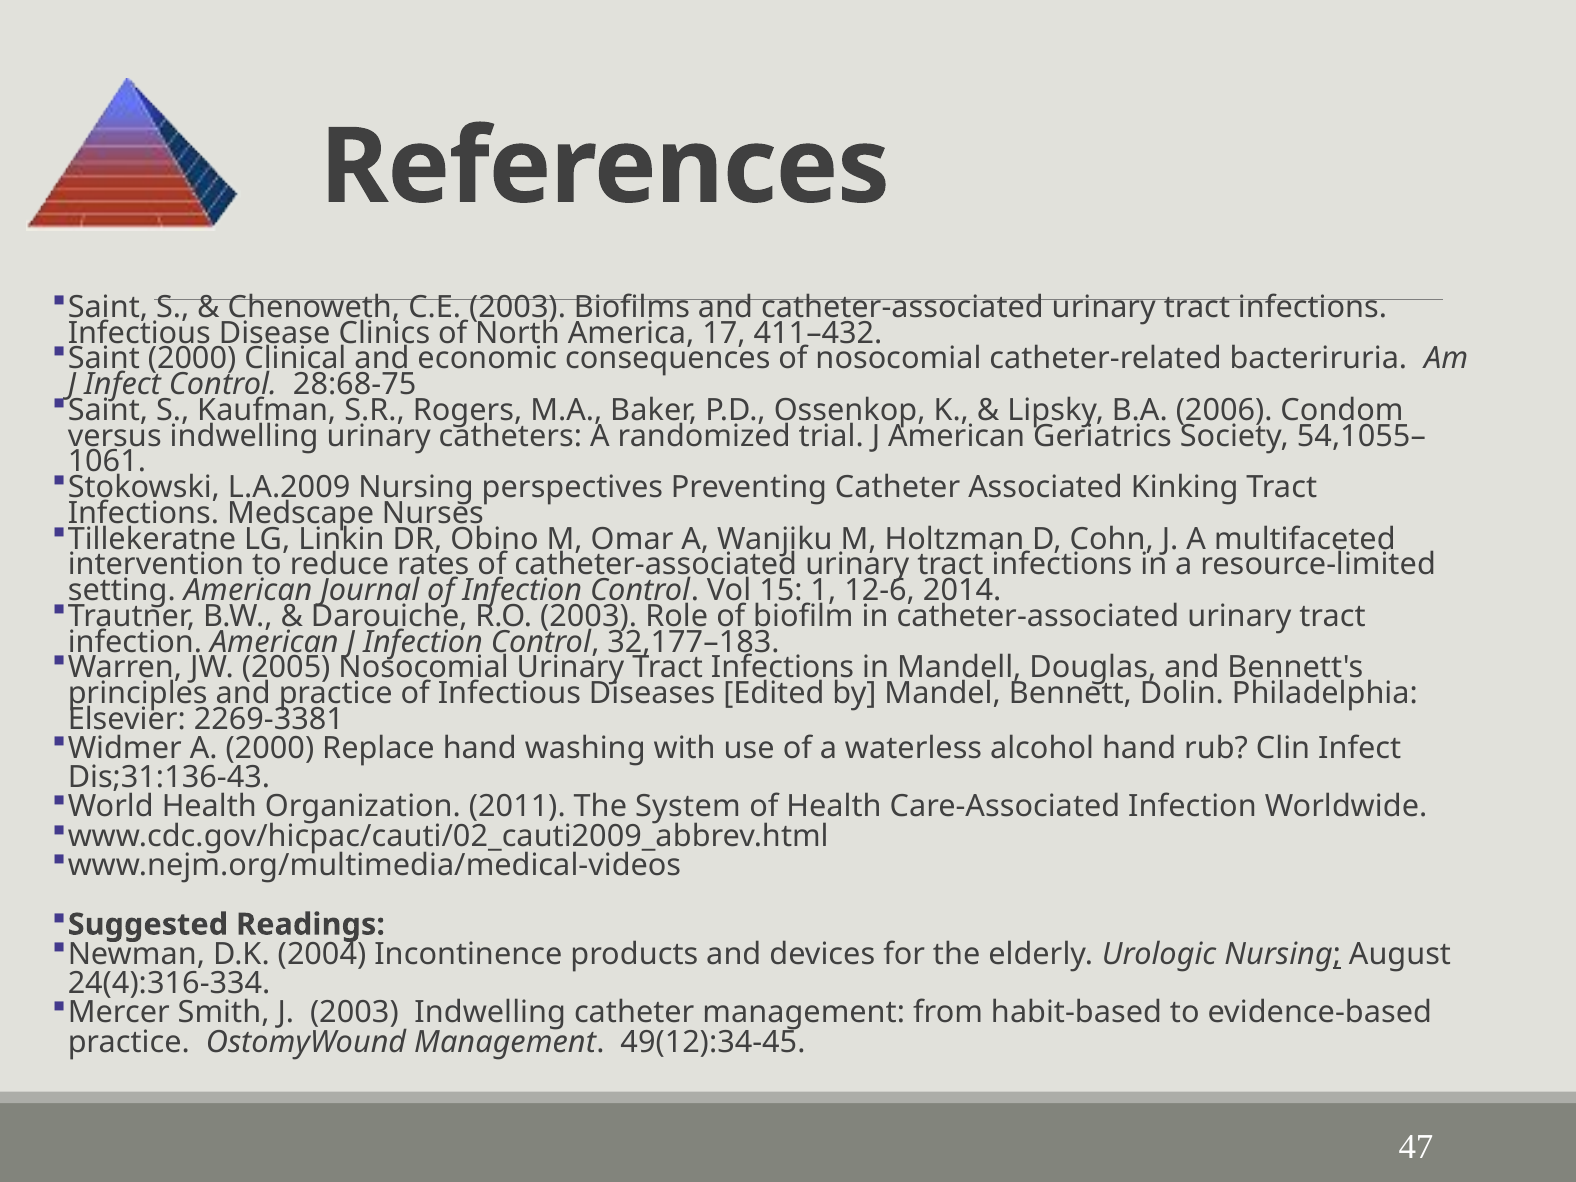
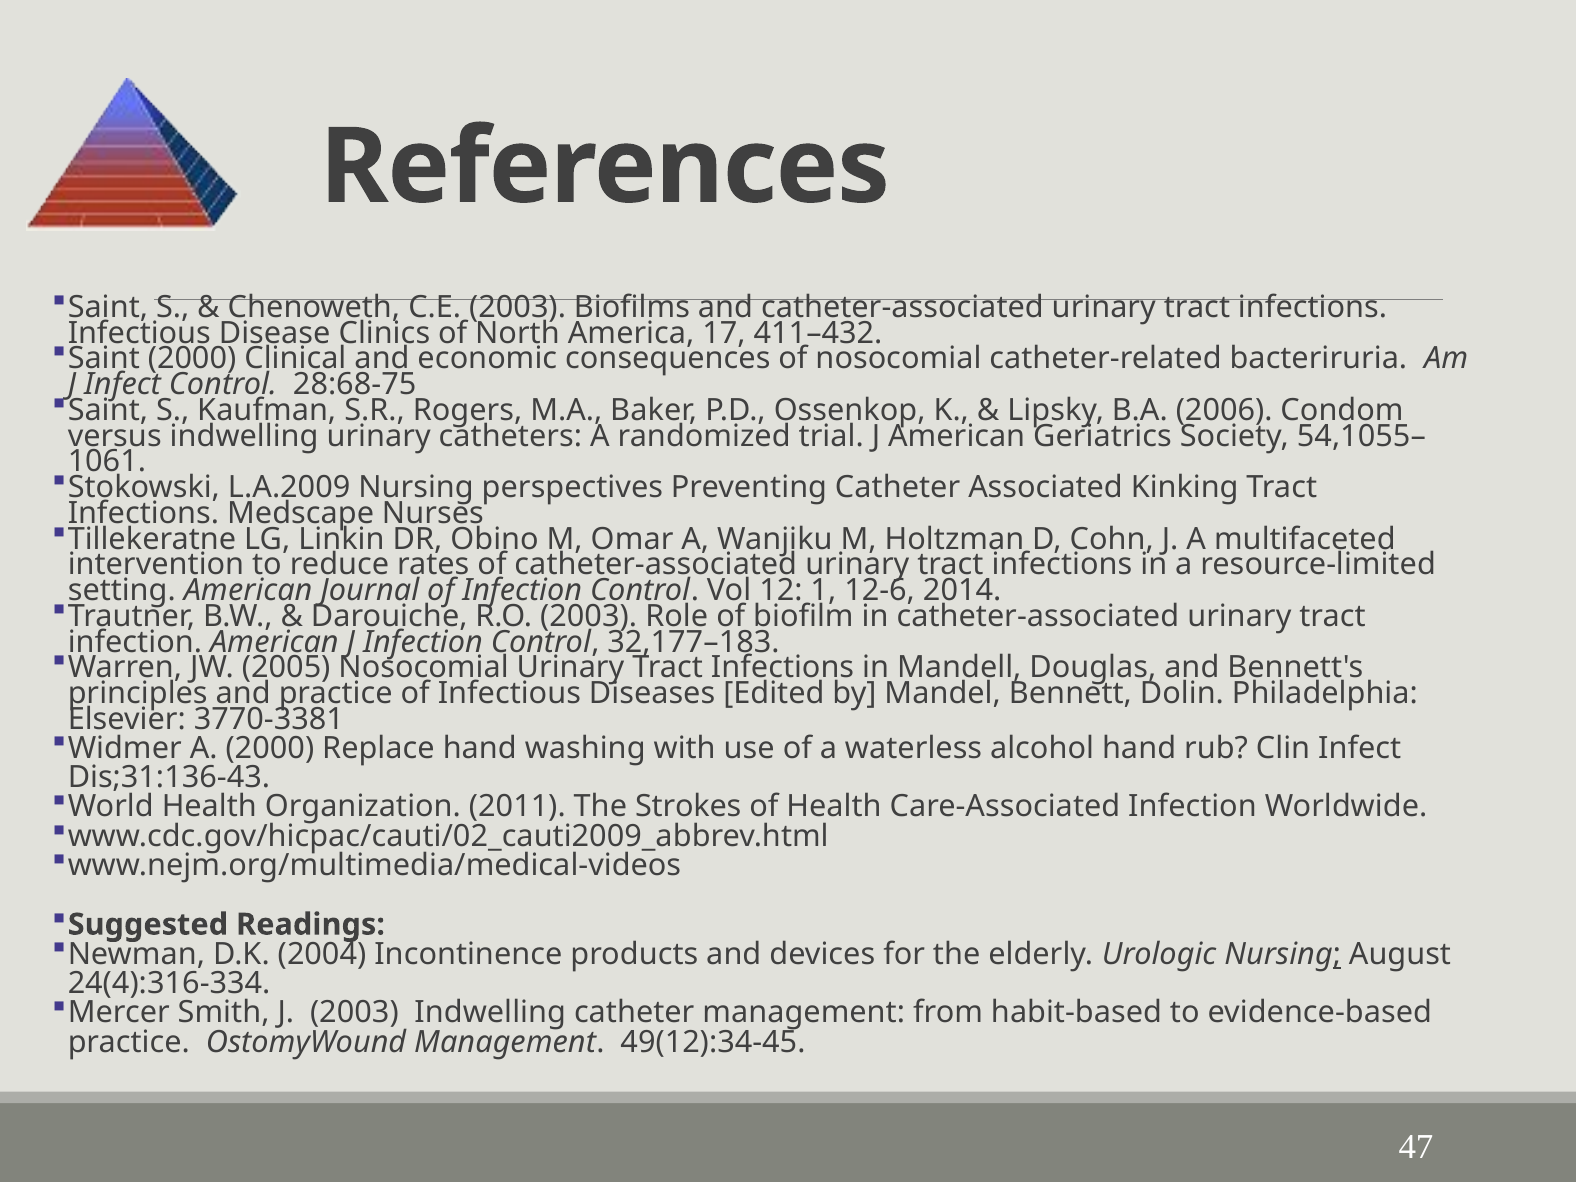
15: 15 -> 12
2269-3381: 2269-3381 -> 3770-3381
System: System -> Strokes
